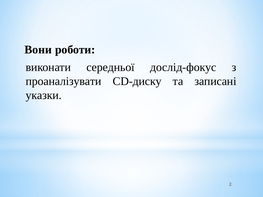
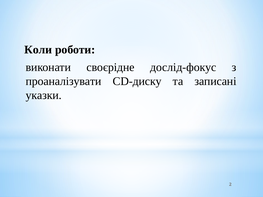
Вони: Вони -> Коли
середньої: середньої -> своєрідне
